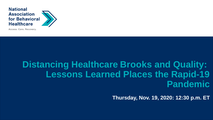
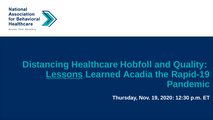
Brooks: Brooks -> Hobfoll
Lessons underline: none -> present
Places: Places -> Acadia
